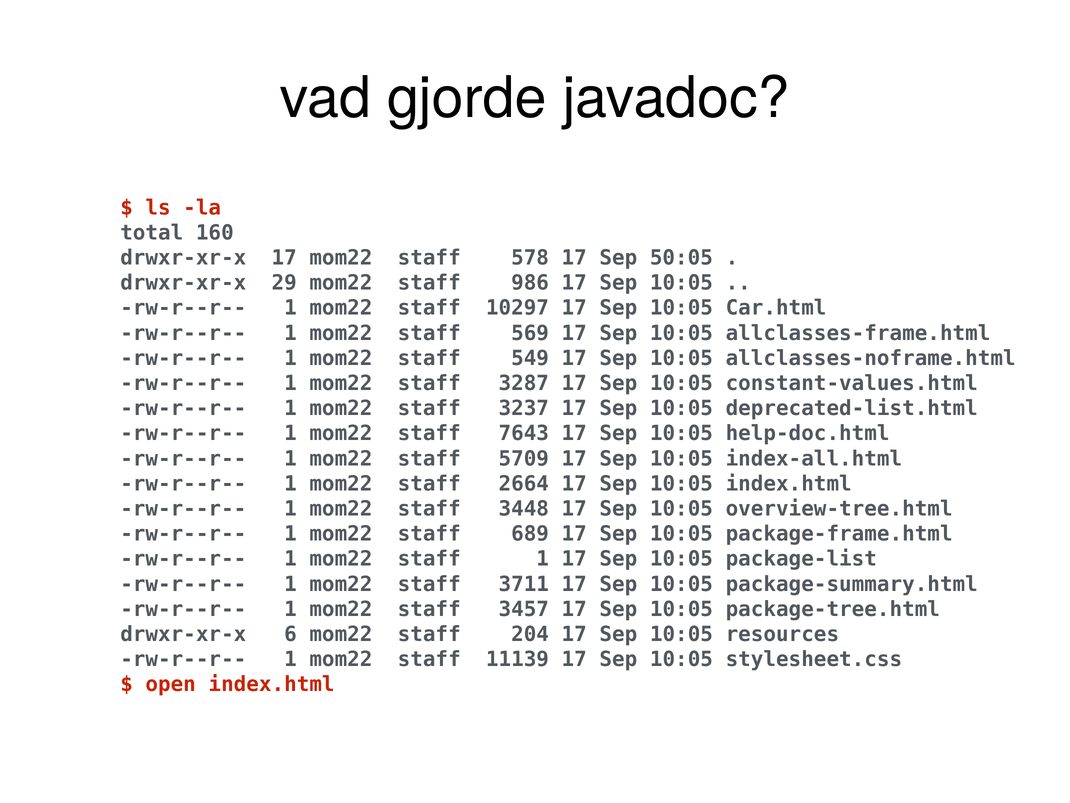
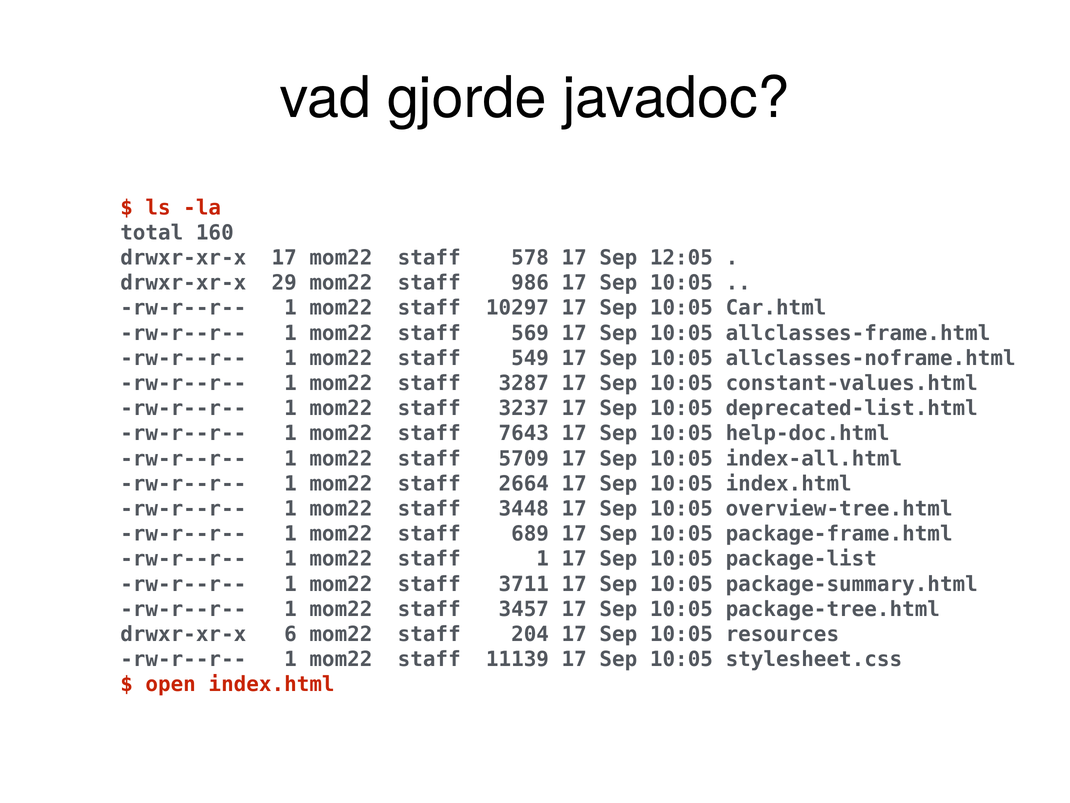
50:05: 50:05 -> 12:05
